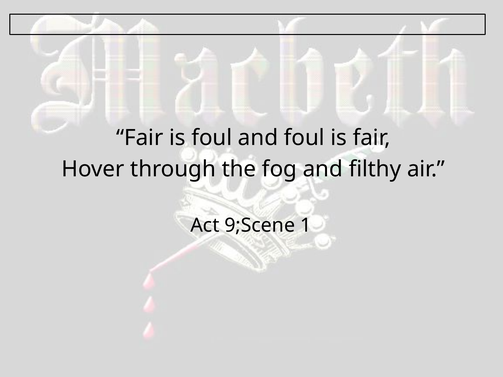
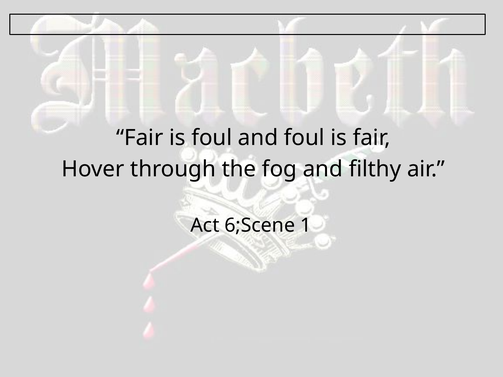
9;Scene: 9;Scene -> 6;Scene
